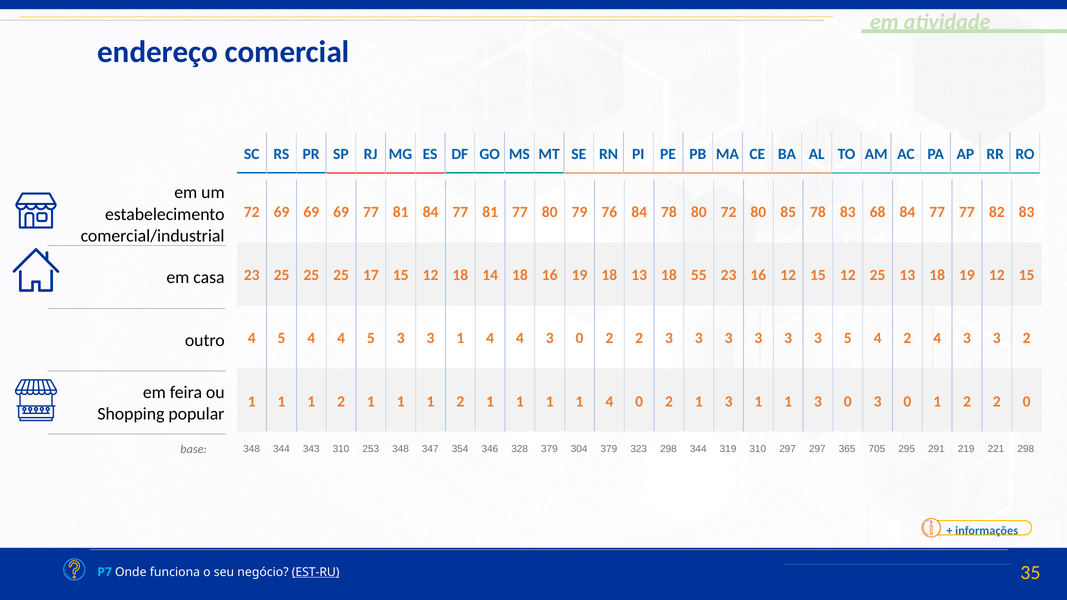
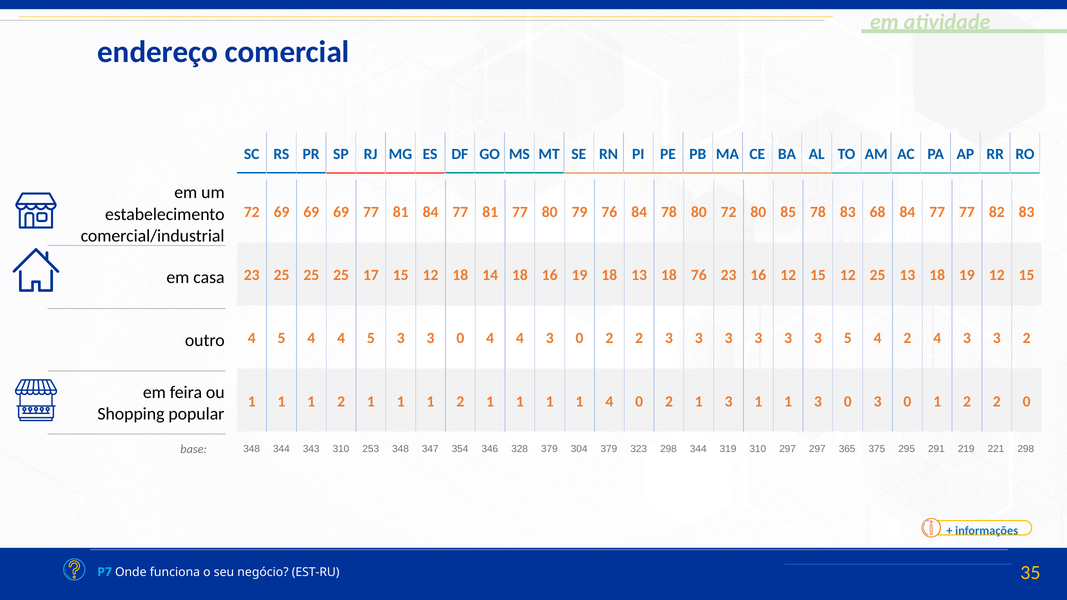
18 55: 55 -> 76
3 3 1: 1 -> 0
705: 705 -> 375
EST-RU underline: present -> none
